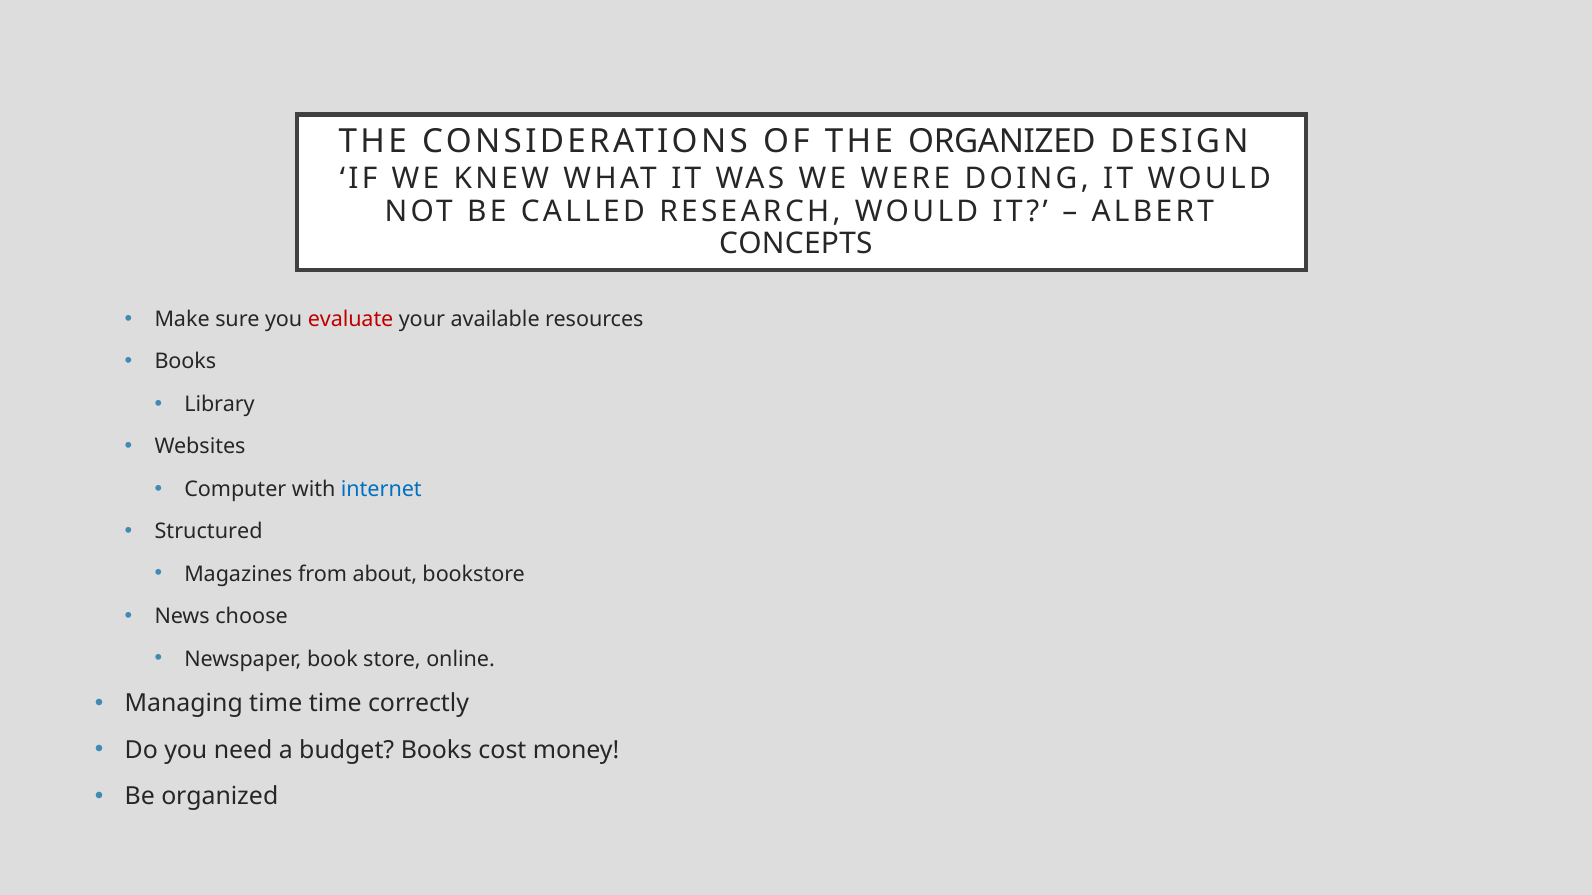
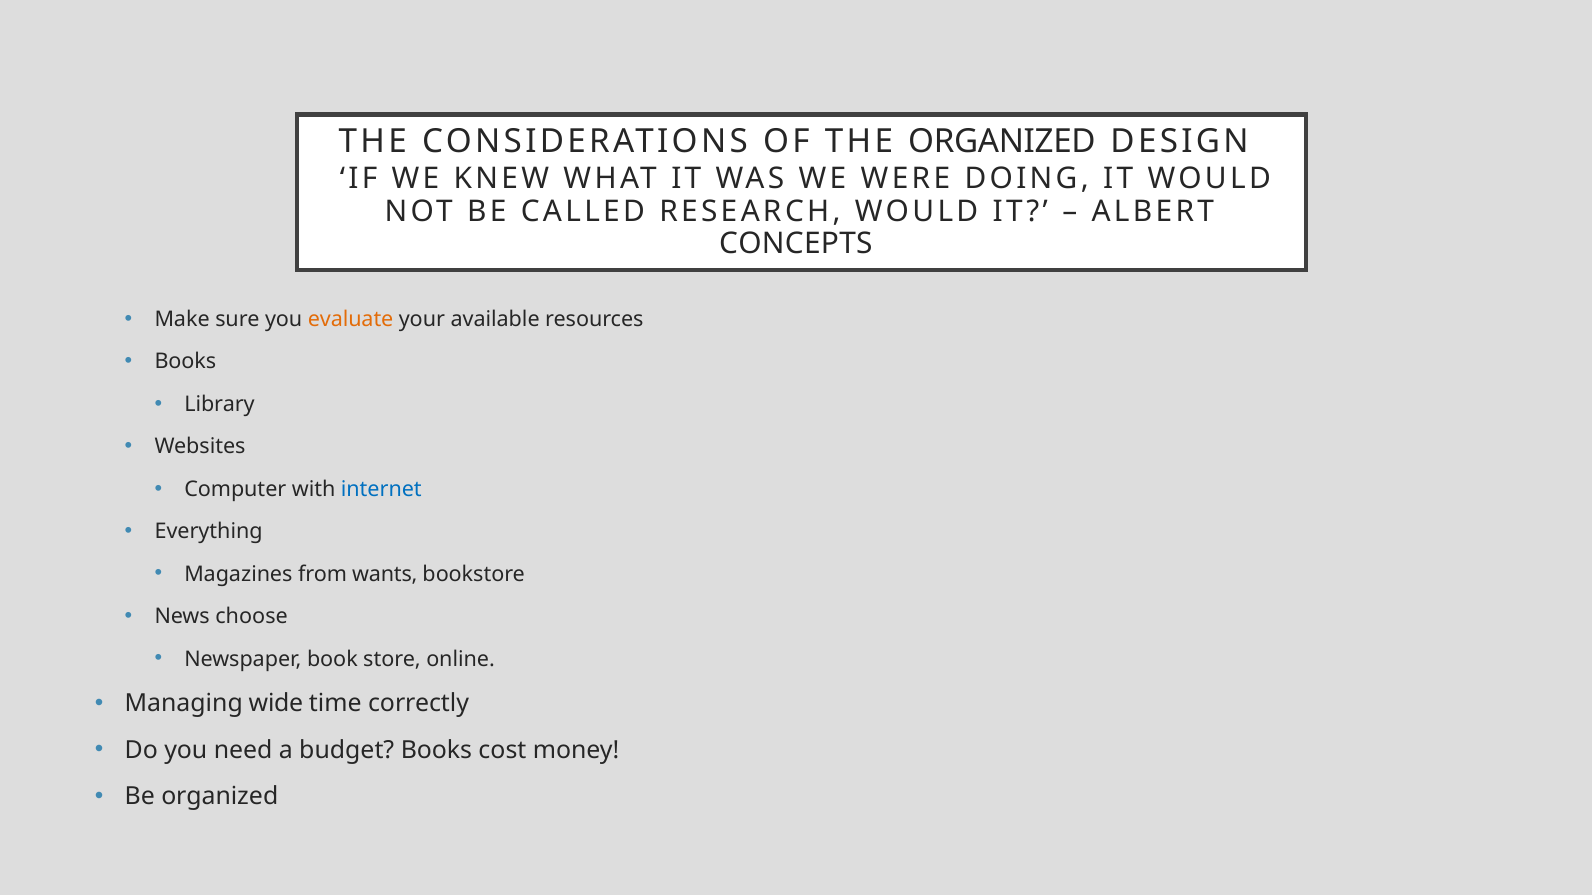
evaluate colour: red -> orange
Structured: Structured -> Everything
about: about -> wants
Managing time: time -> wide
